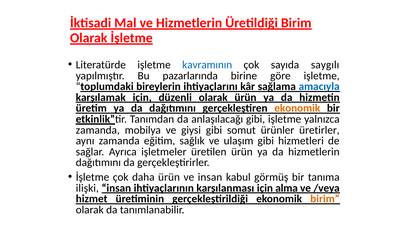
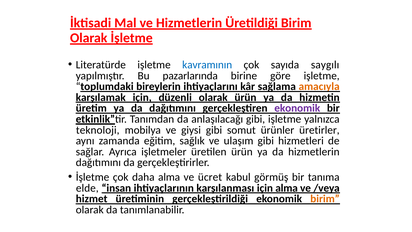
amacıyla colour: blue -> orange
ekonomik at (297, 108) colour: orange -> purple
zamanda at (98, 130): zamanda -> teknoloji
daha ürün: ürün -> alma
ve insan: insan -> ücret
ilişki: ilişki -> elde
